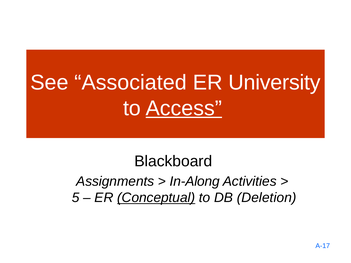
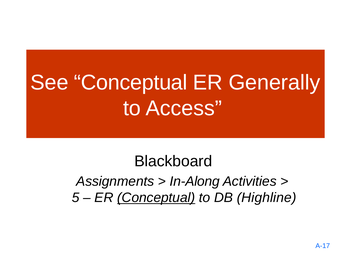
See Associated: Associated -> Conceptual
University: University -> Generally
Access underline: present -> none
Deletion: Deletion -> Highline
